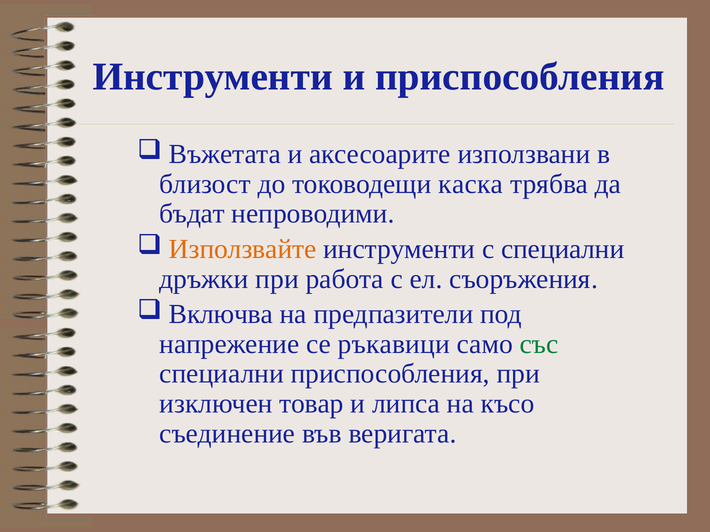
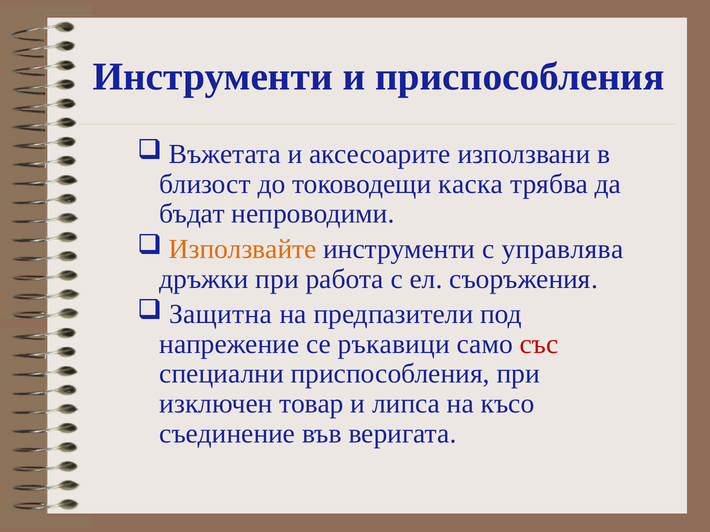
с специални: специални -> управлява
Включва: Включва -> Защитна
със colour: green -> red
